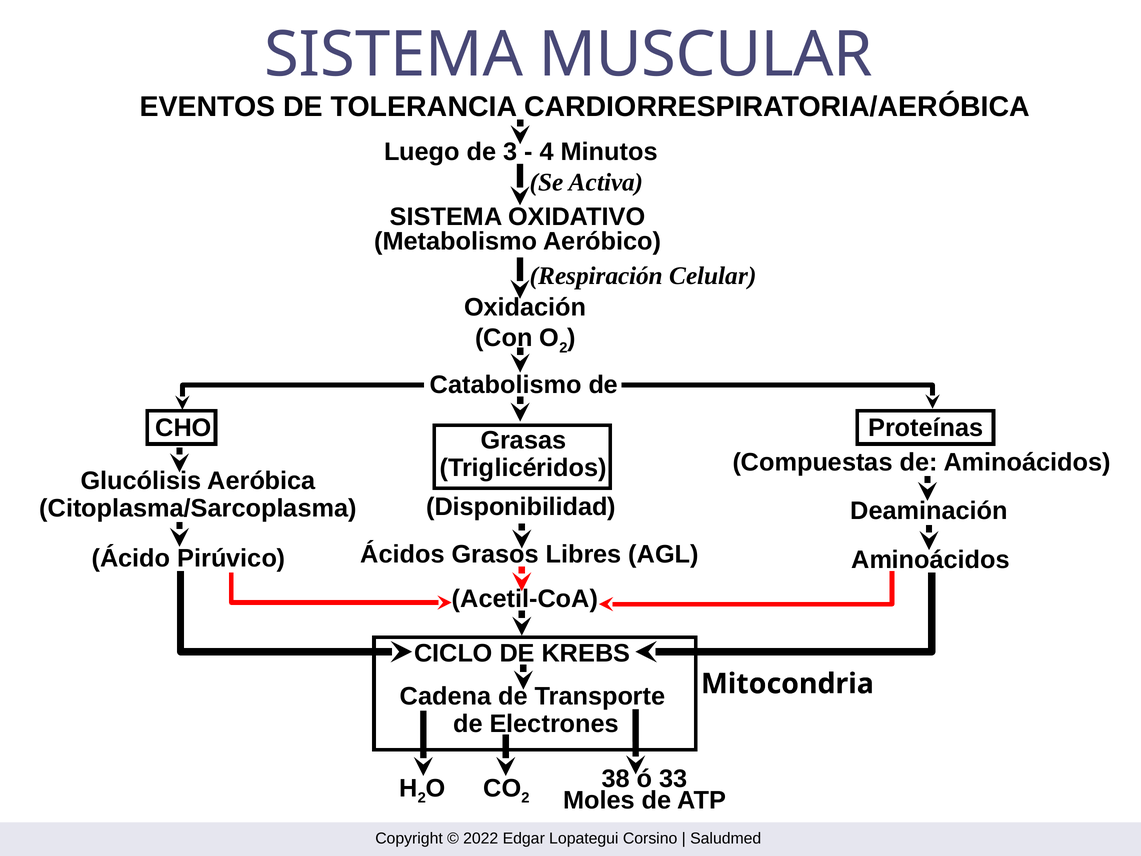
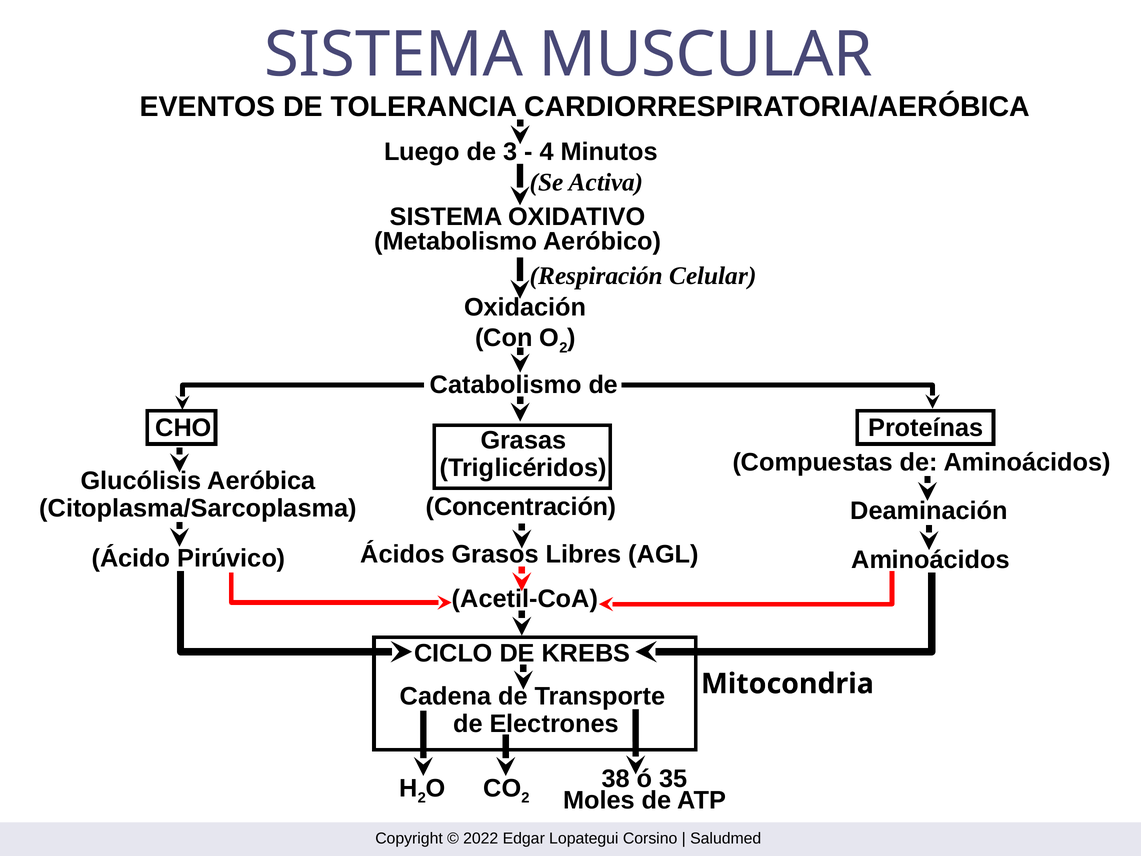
Disponibilidad: Disponibilidad -> Concentración
33: 33 -> 35
